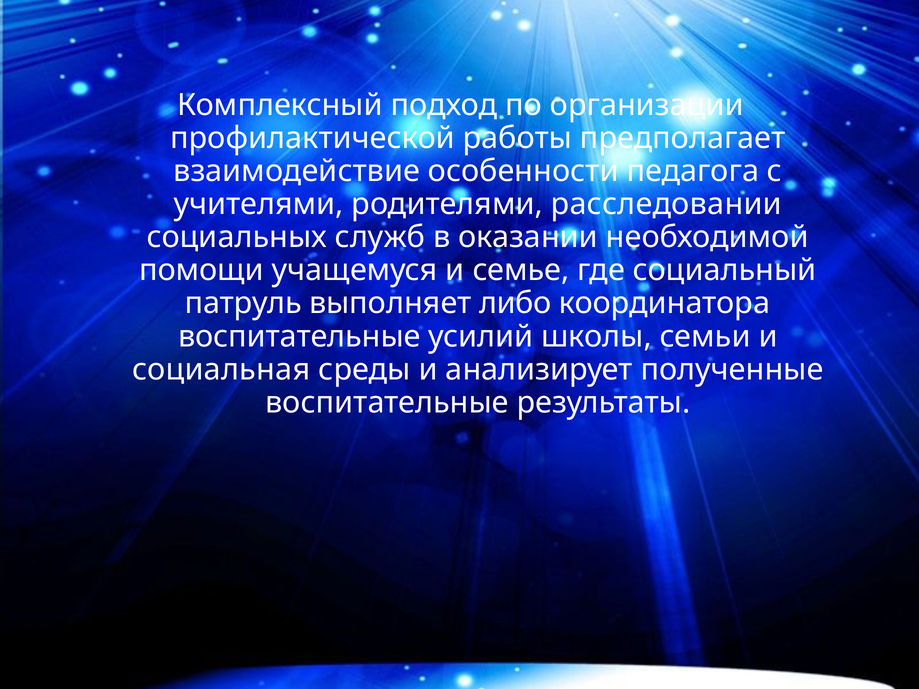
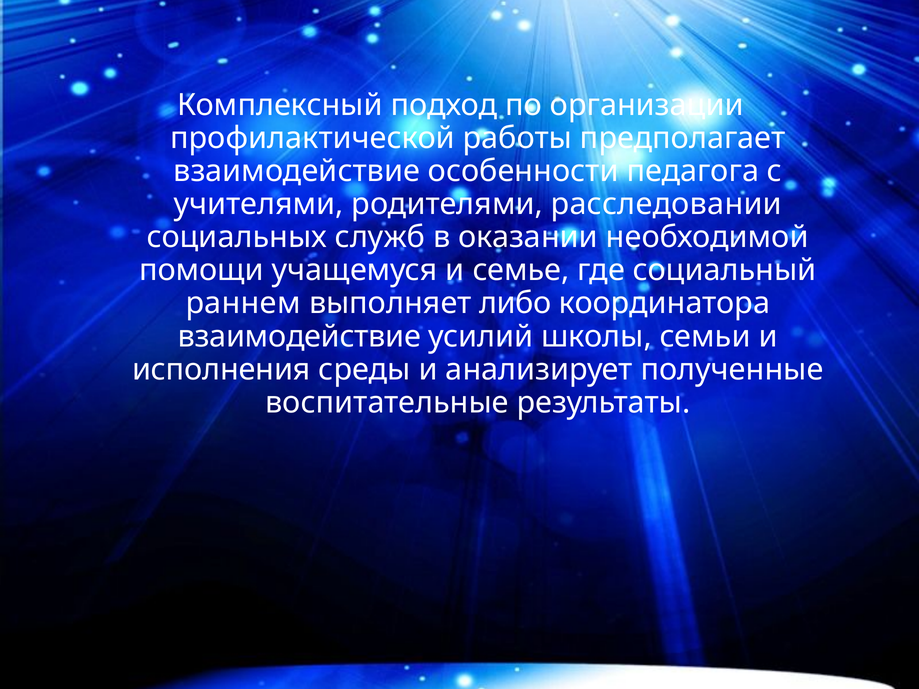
патруль: патруль -> раннем
воспитательные at (299, 337): воспитательные -> взаимодействие
социальная: социальная -> исполнения
